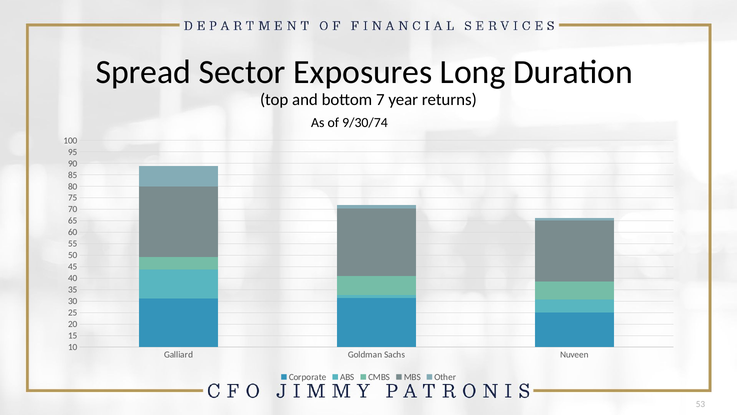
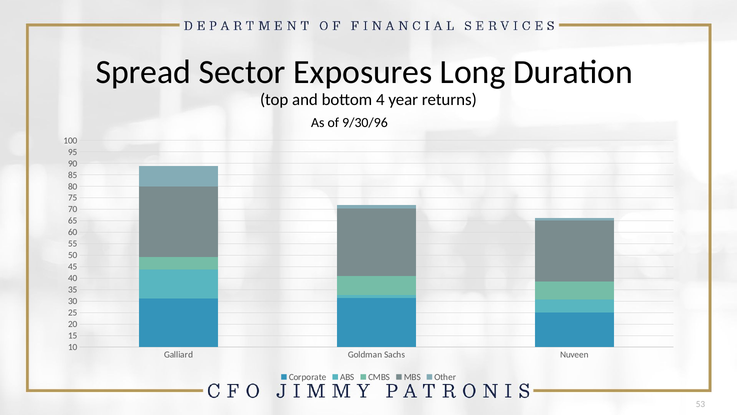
7: 7 -> 4
9/30/74: 9/30/74 -> 9/30/96
